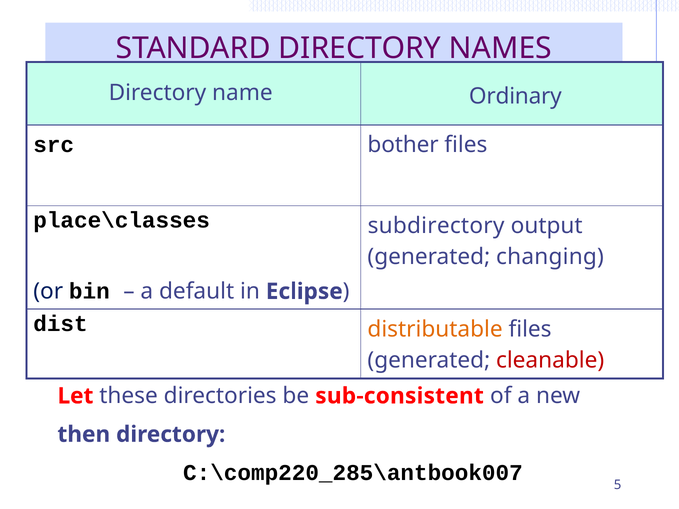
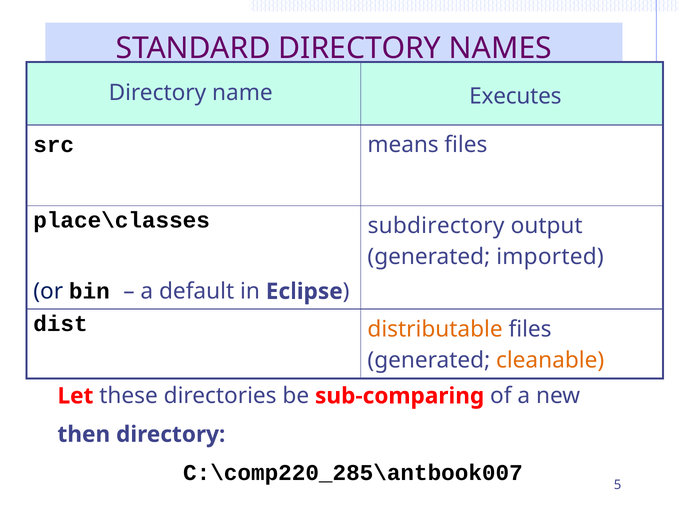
Ordinary: Ordinary -> Executes
bother: bother -> means
changing: changing -> imported
cleanable colour: red -> orange
sub-consistent: sub-consistent -> sub-comparing
